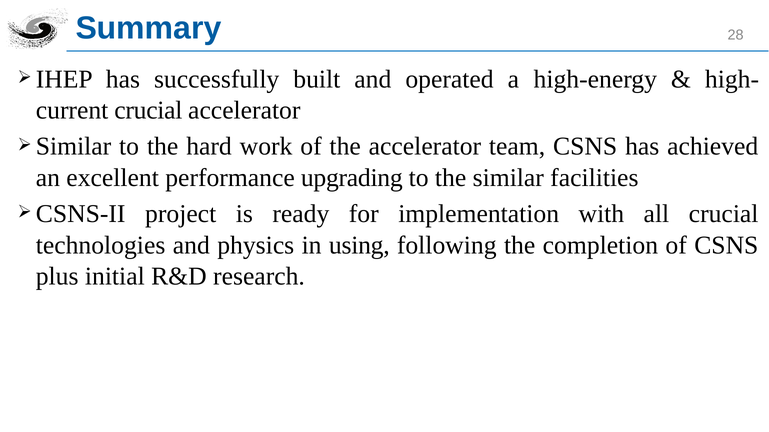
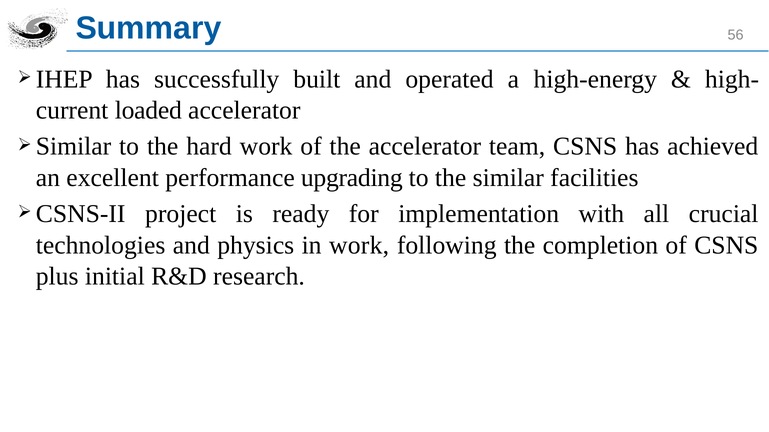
28: 28 -> 56
crucial at (148, 111): crucial -> loaded
in using: using -> work
